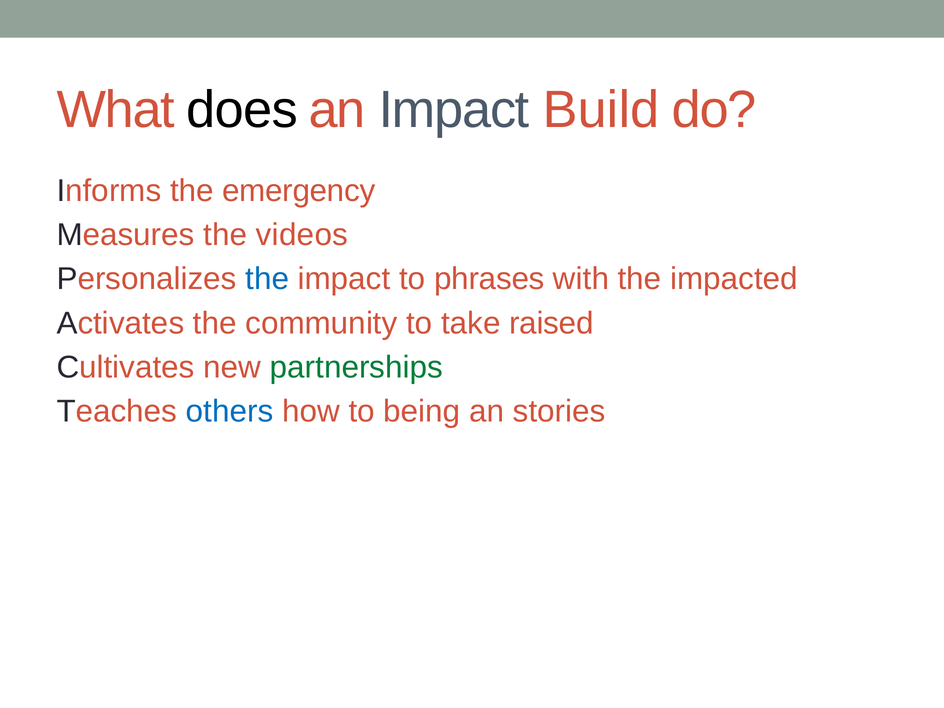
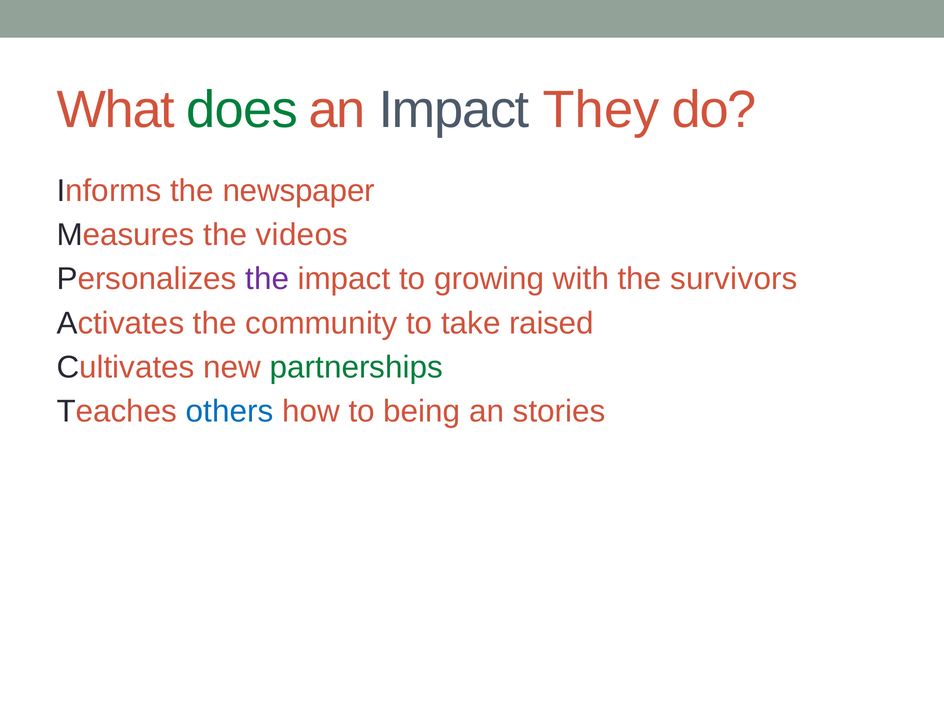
does colour: black -> green
Build: Build -> They
emergency: emergency -> newspaper
the at (267, 279) colour: blue -> purple
phrases: phrases -> growing
impacted: impacted -> survivors
